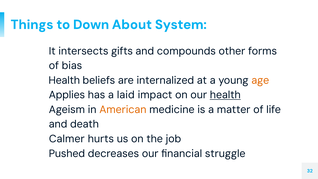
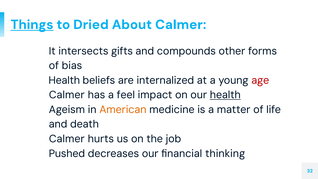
Things underline: none -> present
Down: Down -> Dried
About System: System -> Calmer
age colour: orange -> red
Applies at (67, 95): Applies -> Calmer
laid: laid -> feel
struggle: struggle -> thinking
